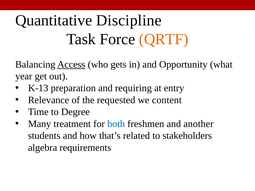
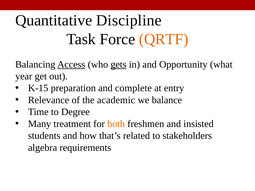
gets underline: none -> present
K-13: K-13 -> K-15
requiring: requiring -> complete
requested: requested -> academic
content: content -> balance
both colour: blue -> orange
another: another -> insisted
